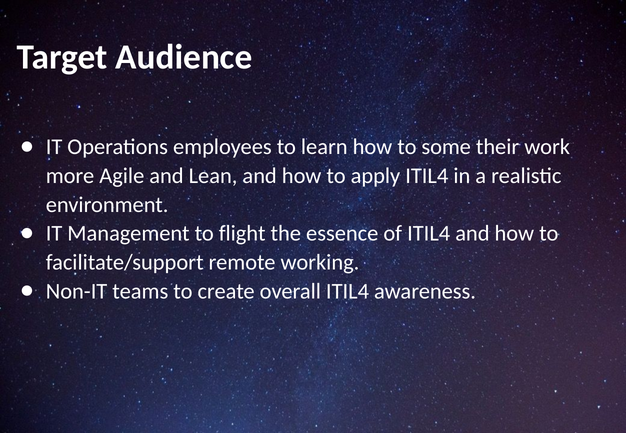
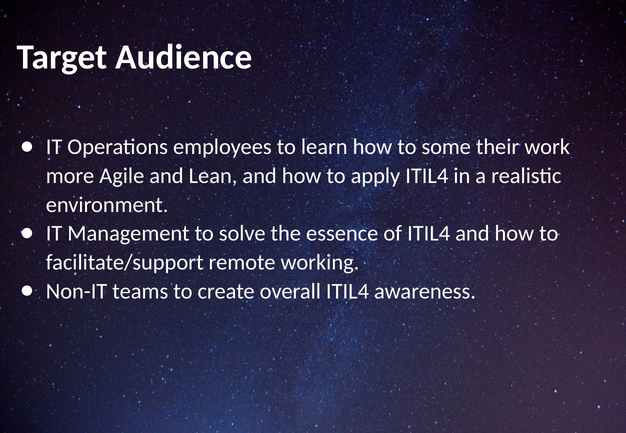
flight: flight -> solve
